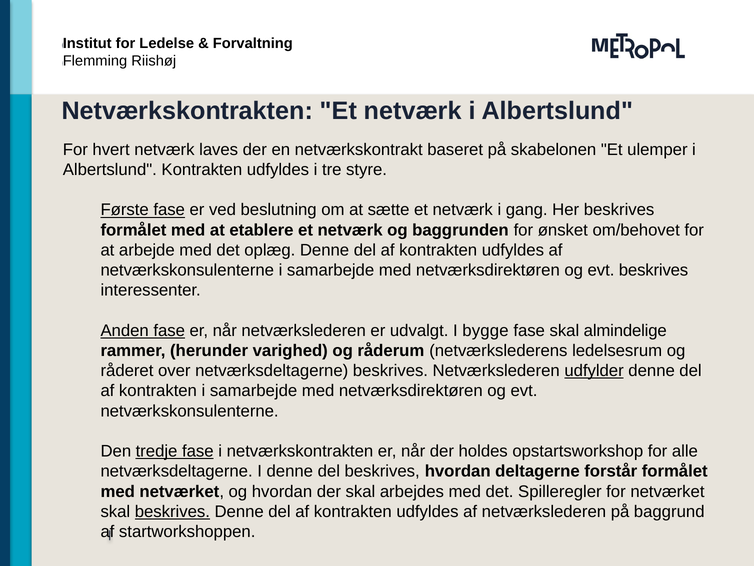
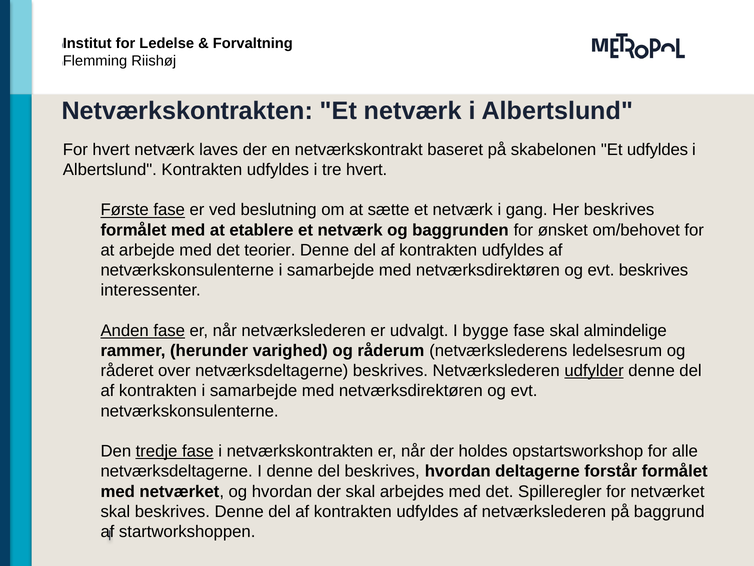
Et ulemper: ulemper -> udfyldes
tre styre: styre -> hvert
oplæg: oplæg -> teorier
beskrives at (172, 511) underline: present -> none
